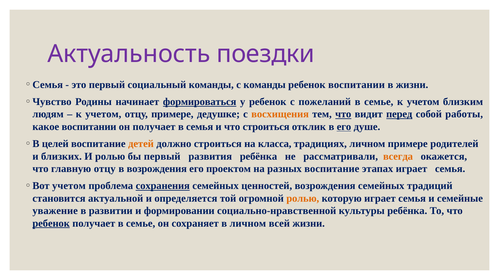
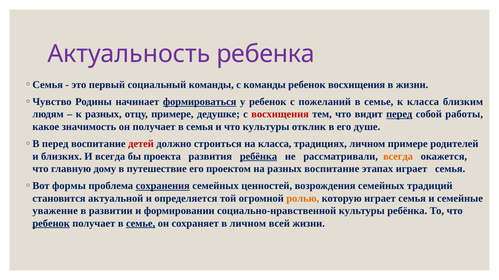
поездки: поездки -> ребенка
ребенок воспитании: воспитании -> восхищения
семье к учетом: учетом -> класса
учетом at (103, 114): учетом -> разных
восхищения at (280, 114) colour: orange -> red
что at (343, 114) underline: present -> none
какое воспитании: воспитании -> значимость
что строиться: строиться -> культуры
его at (344, 127) underline: present -> none
целей at (55, 144): целей -> перед
детей colour: orange -> red
И ролью: ролью -> всегда
бы первый: первый -> проекта
ребёнка at (259, 157) underline: none -> present
главную отцу: отцу -> дому
в возрождения: возрождения -> путешествие
учетом at (69, 186): учетом -> формы
семье at (141, 224) underline: none -> present
